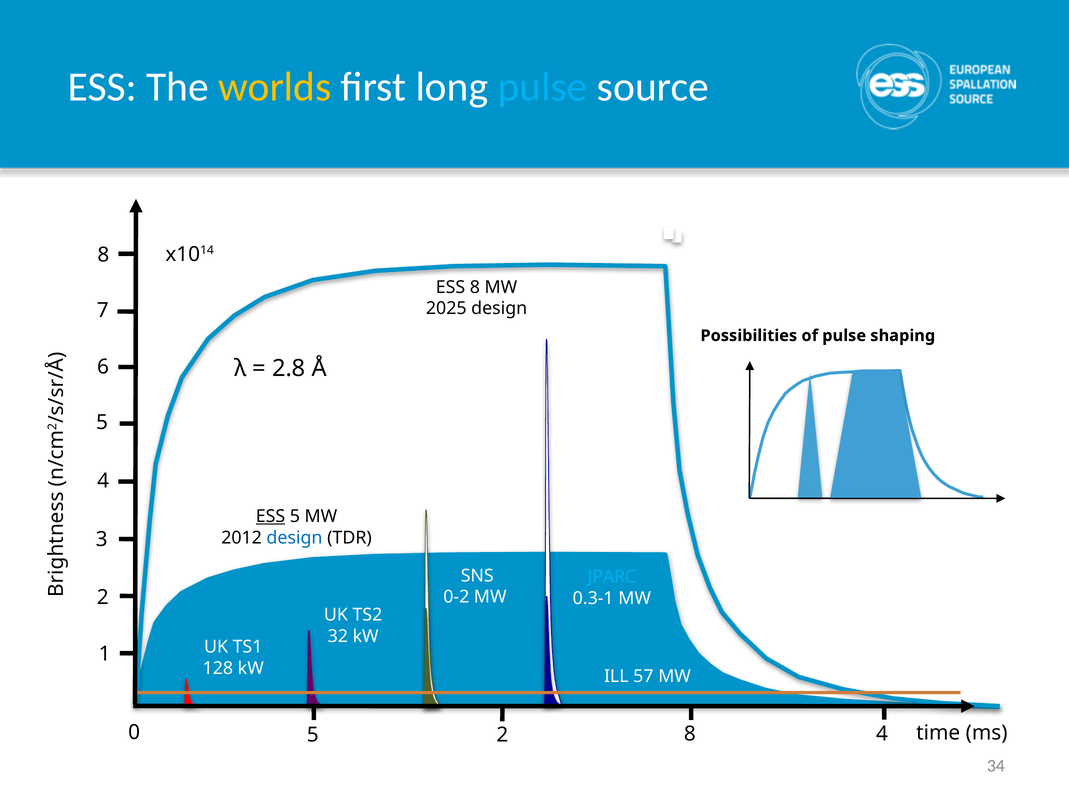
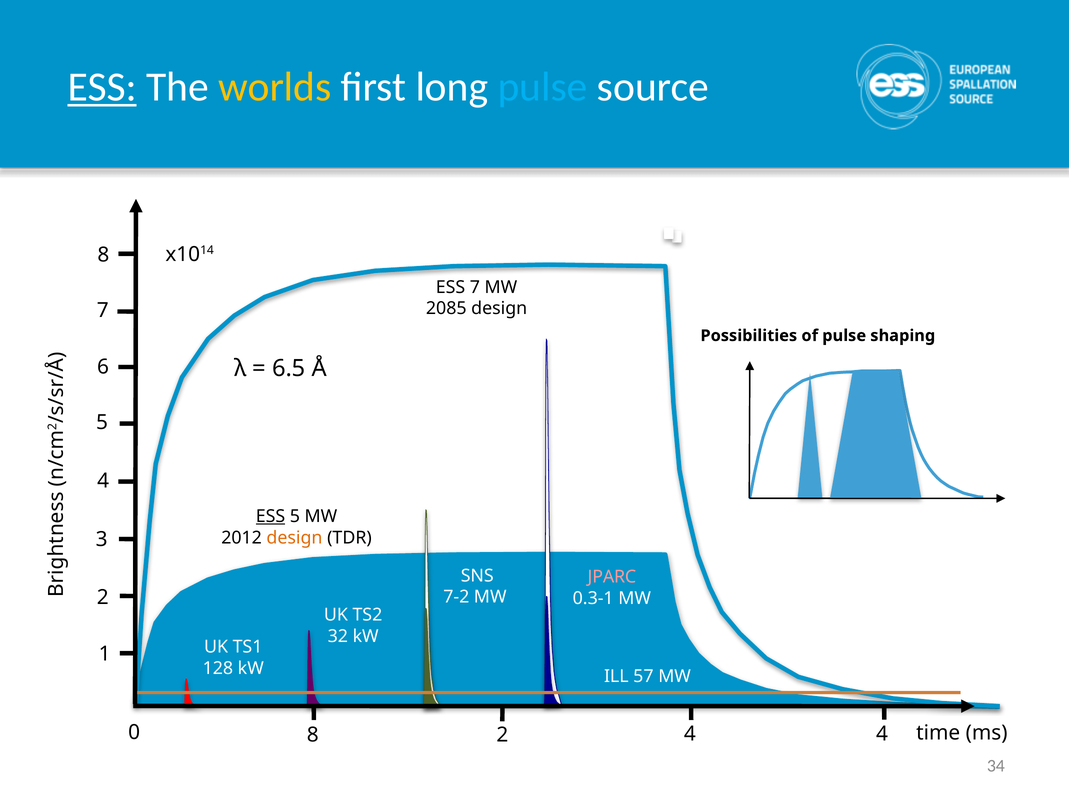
ESS at (102, 87) underline: none -> present
ESS 8: 8 -> 7
2025: 2025 -> 2085
2.8: 2.8 -> 6.5
design at (294, 538) colour: blue -> orange
JPARC colour: light blue -> pink
0-2: 0-2 -> 7-2
0 5: 5 -> 8
2 8: 8 -> 4
